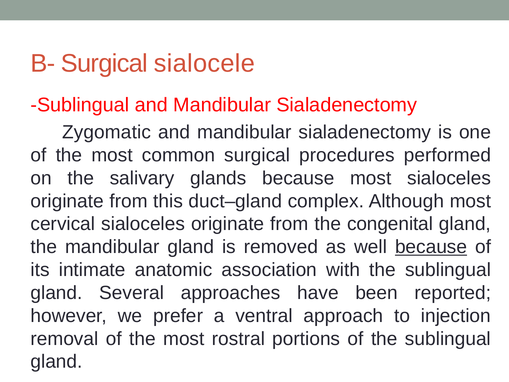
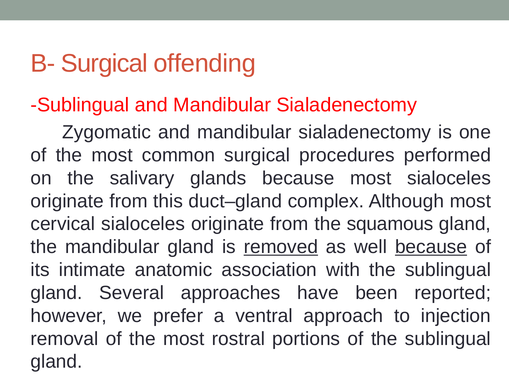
sialocele: sialocele -> offending
congenital: congenital -> squamous
removed underline: none -> present
